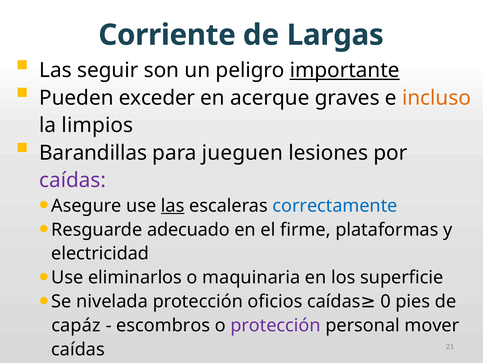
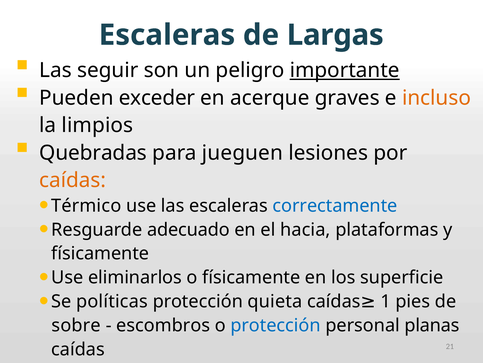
Corriente at (167, 35): Corriente -> Escaleras
Barandillas: Barandillas -> Quebradas
caídas at (73, 180) colour: purple -> orange
Asegure: Asegure -> Térmico
las at (173, 205) underline: present -> none
firme: firme -> hacia
electricidad at (100, 253): electricidad -> físicamente
o maquinaria: maquinaria -> físicamente
nivelada: nivelada -> políticas
oficios: oficios -> quieta
0: 0 -> 1
capáz: capáz -> sobre
protección at (276, 325) colour: purple -> blue
mover: mover -> planas
